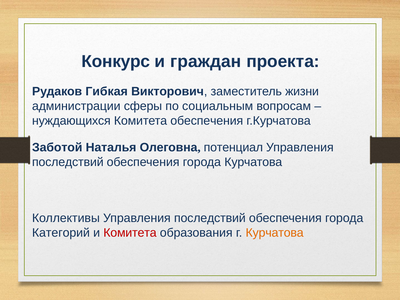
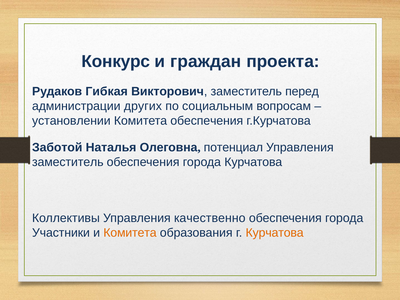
жизни: жизни -> перед
сферы: сферы -> других
нуждающихся: нуждающихся -> установлении
последствий at (68, 162): последствий -> заместитель
Коллективы Управления последствий: последствий -> качественно
Категорий: Категорий -> Участники
Комитета at (130, 233) colour: red -> orange
